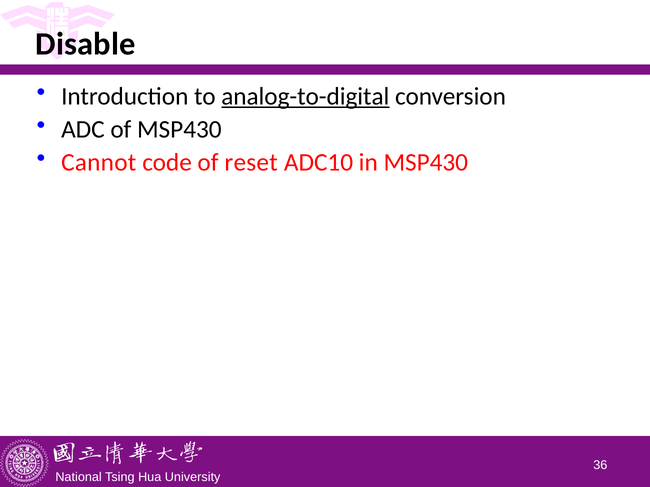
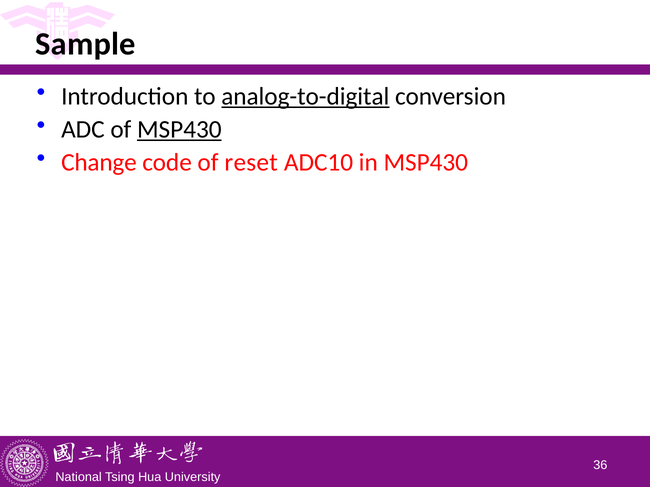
Disable: Disable -> Sample
MSP430 at (179, 129) underline: none -> present
Cannot: Cannot -> Change
